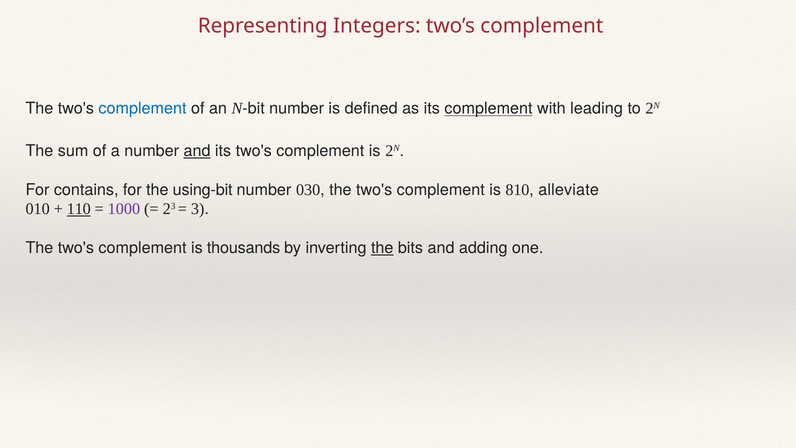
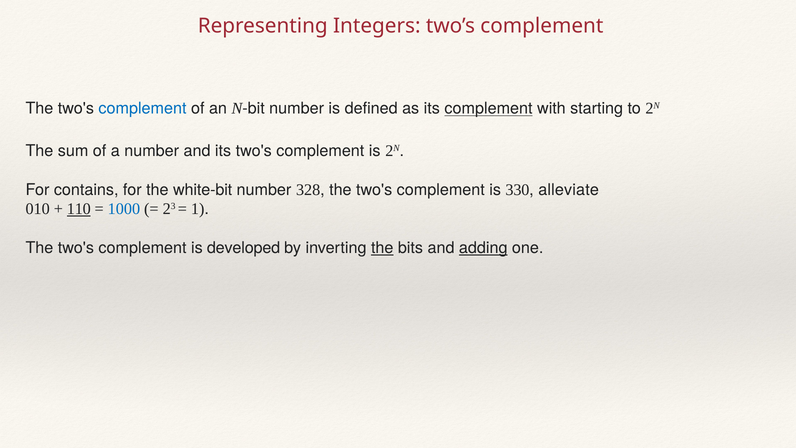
leading: leading -> starting
and at (197, 151) underline: present -> none
using-bit: using-bit -> white-bit
030: 030 -> 328
810: 810 -> 330
1000 colour: purple -> blue
3: 3 -> 1
thousands: thousands -> developed
adding underline: none -> present
